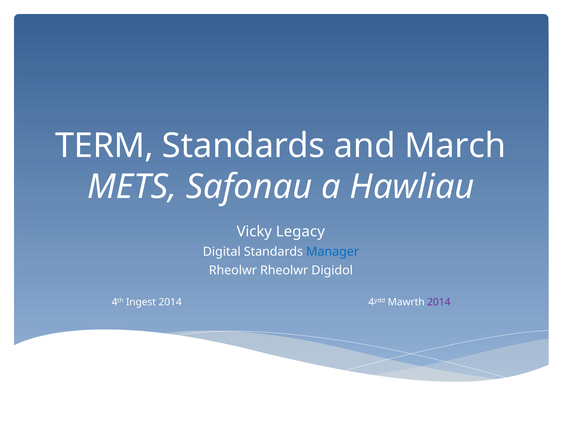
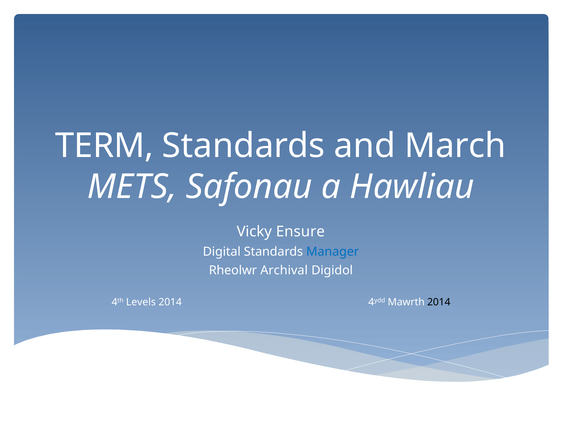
Legacy: Legacy -> Ensure
Rheolwr Rheolwr: Rheolwr -> Archival
Ingest: Ingest -> Levels
2014 at (439, 302) colour: purple -> black
